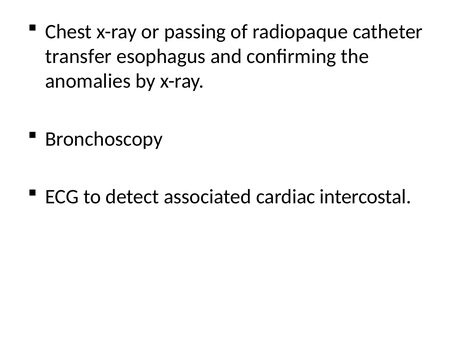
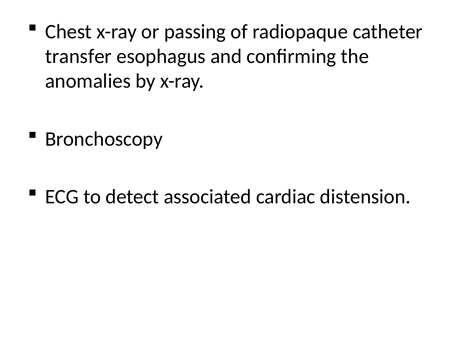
intercostal: intercostal -> distension
